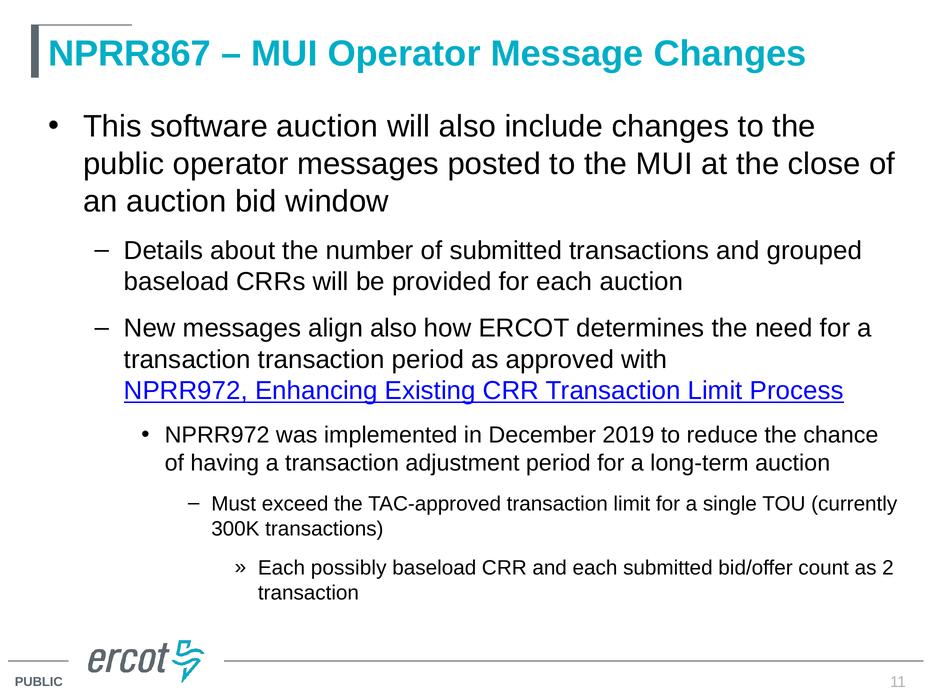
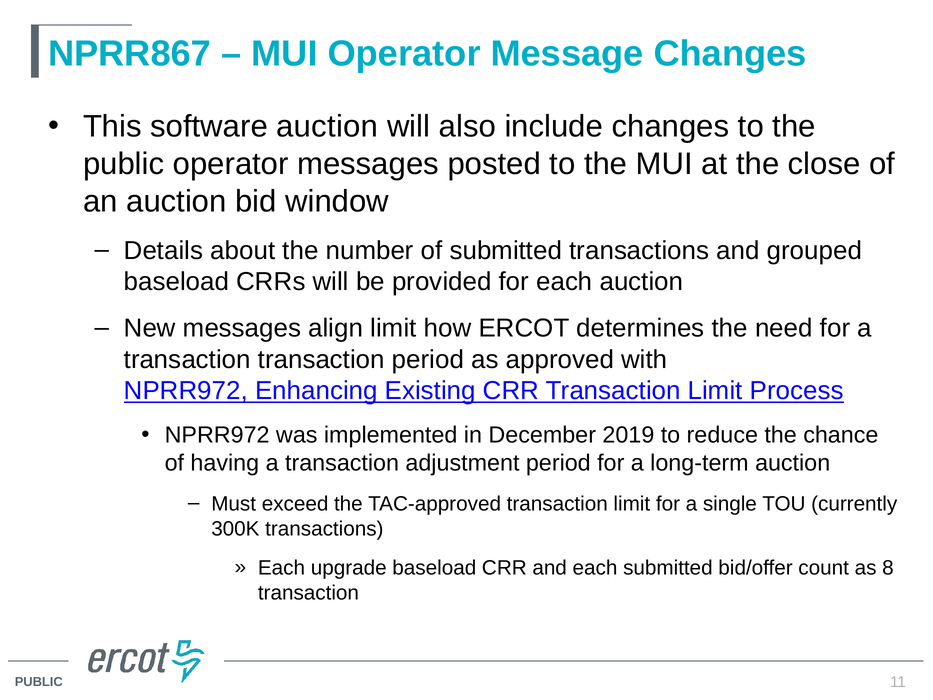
align also: also -> limit
possibly: possibly -> upgrade
2: 2 -> 8
